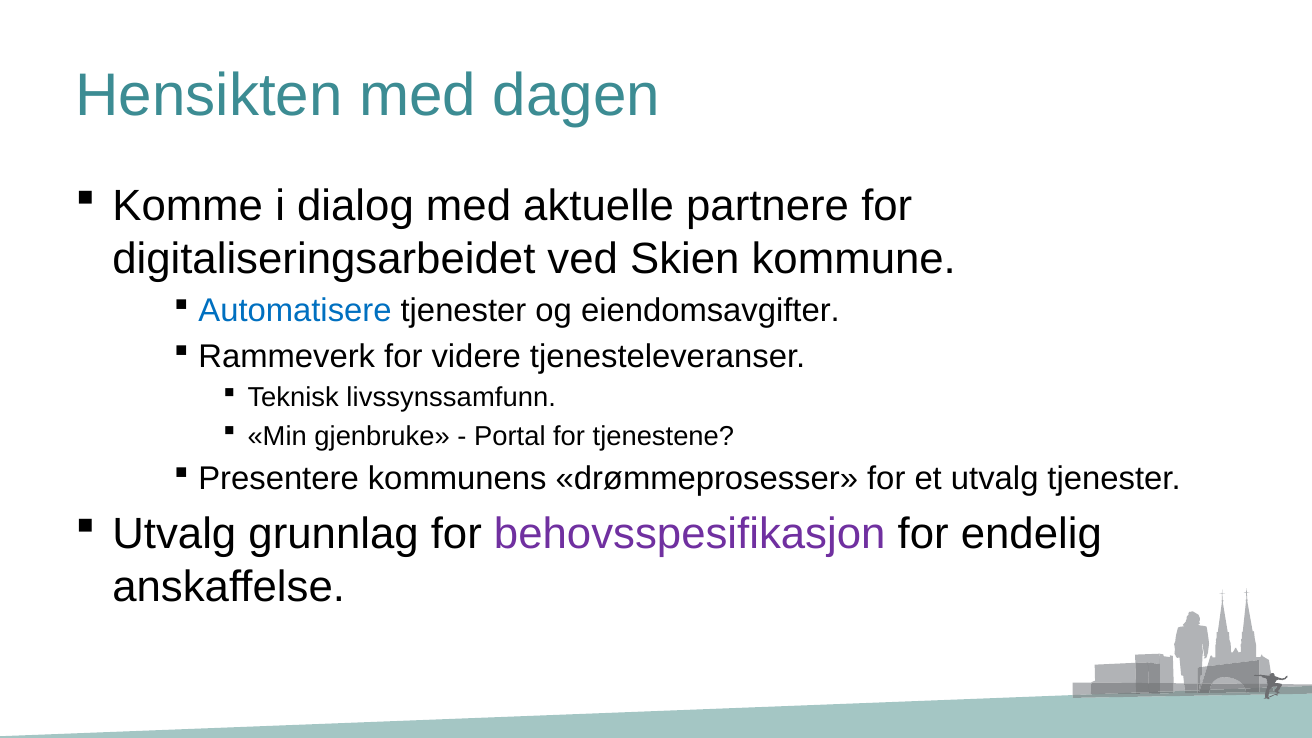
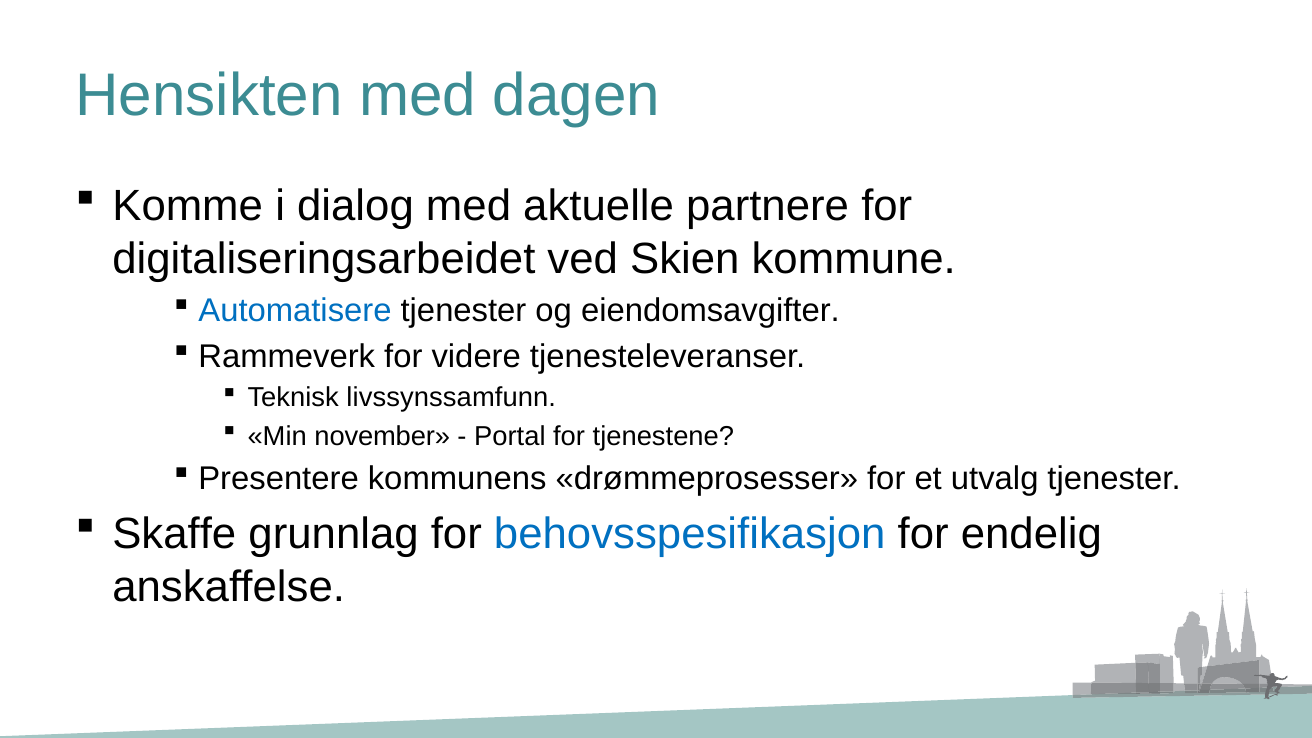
gjenbruke: gjenbruke -> november
Utvalg at (174, 534): Utvalg -> Skaffe
behovsspesifikasjon colour: purple -> blue
